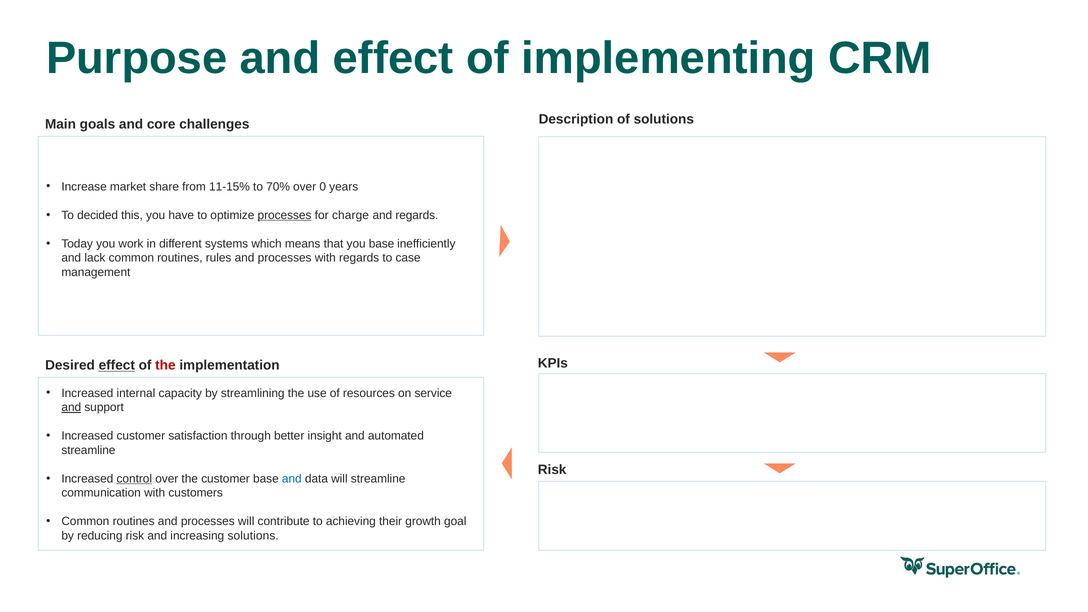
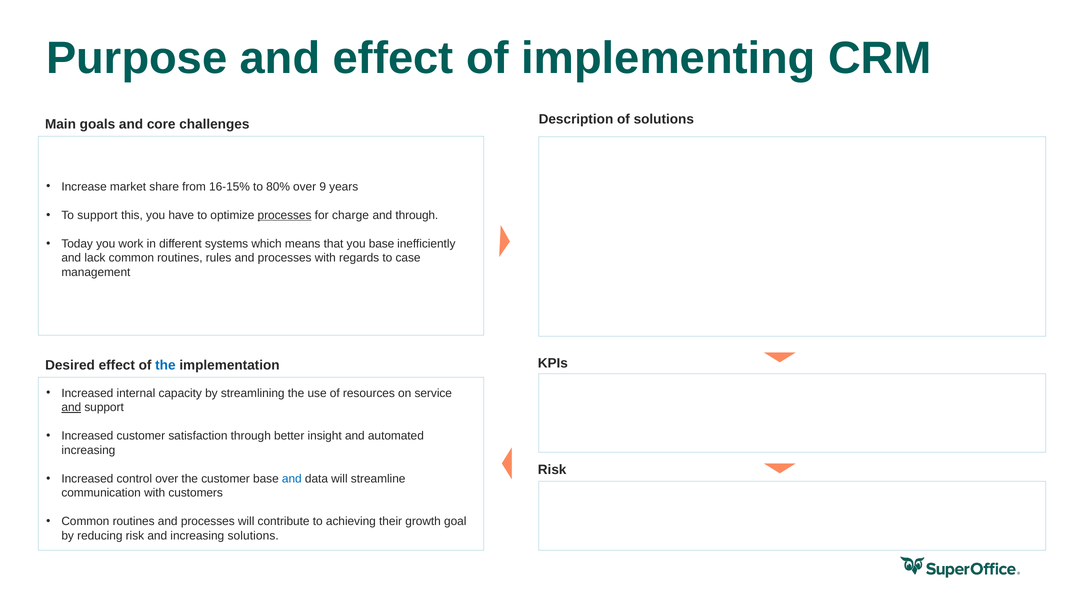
11-15%: 11-15% -> 16-15%
70%: 70% -> 80%
0: 0 -> 9
To decided: decided -> support
and regards: regards -> through
effect at (117, 365) underline: present -> none
the at (165, 365) colour: red -> blue
streamline at (88, 450): streamline -> increasing
control underline: present -> none
